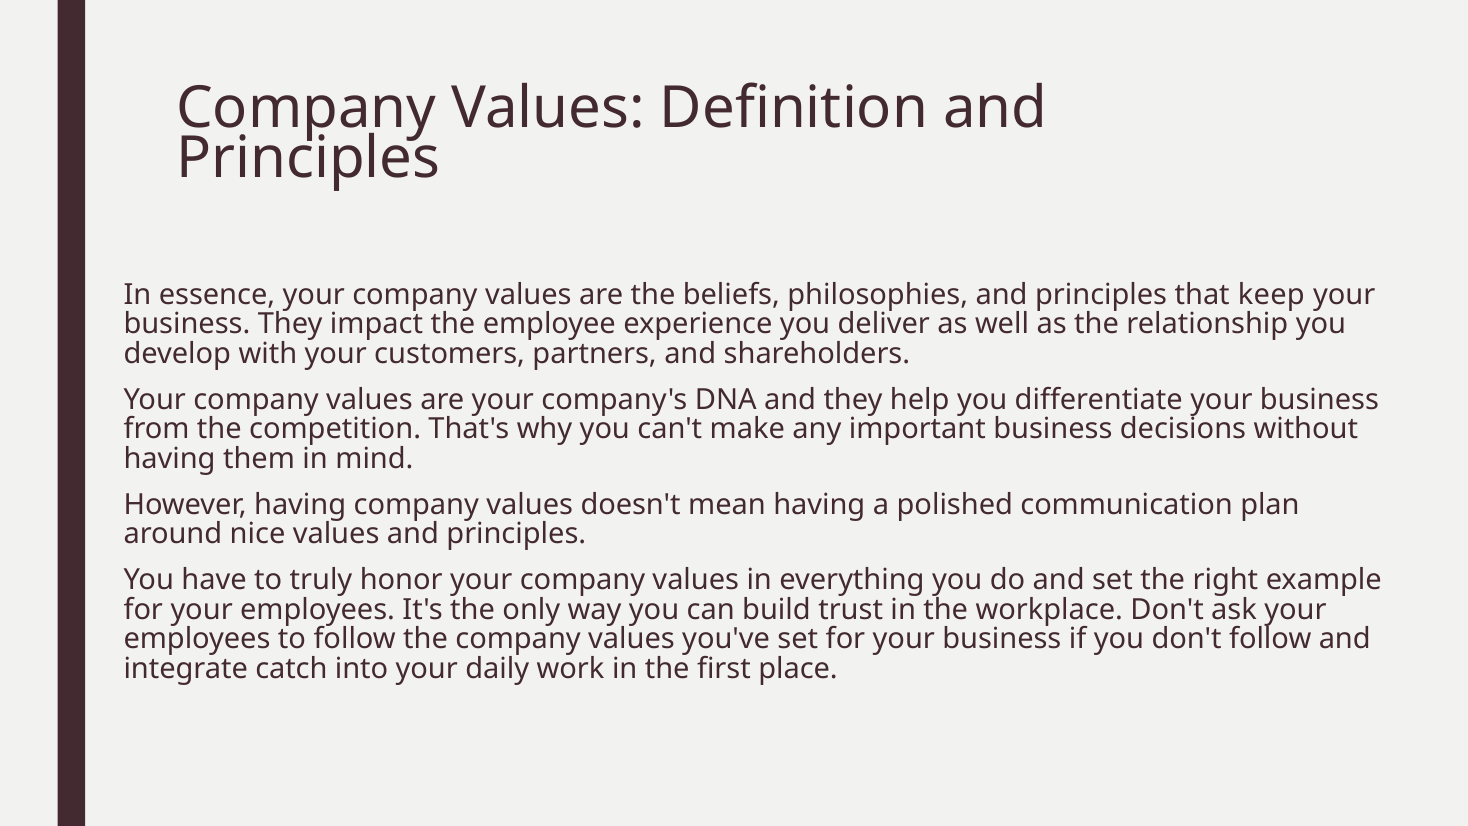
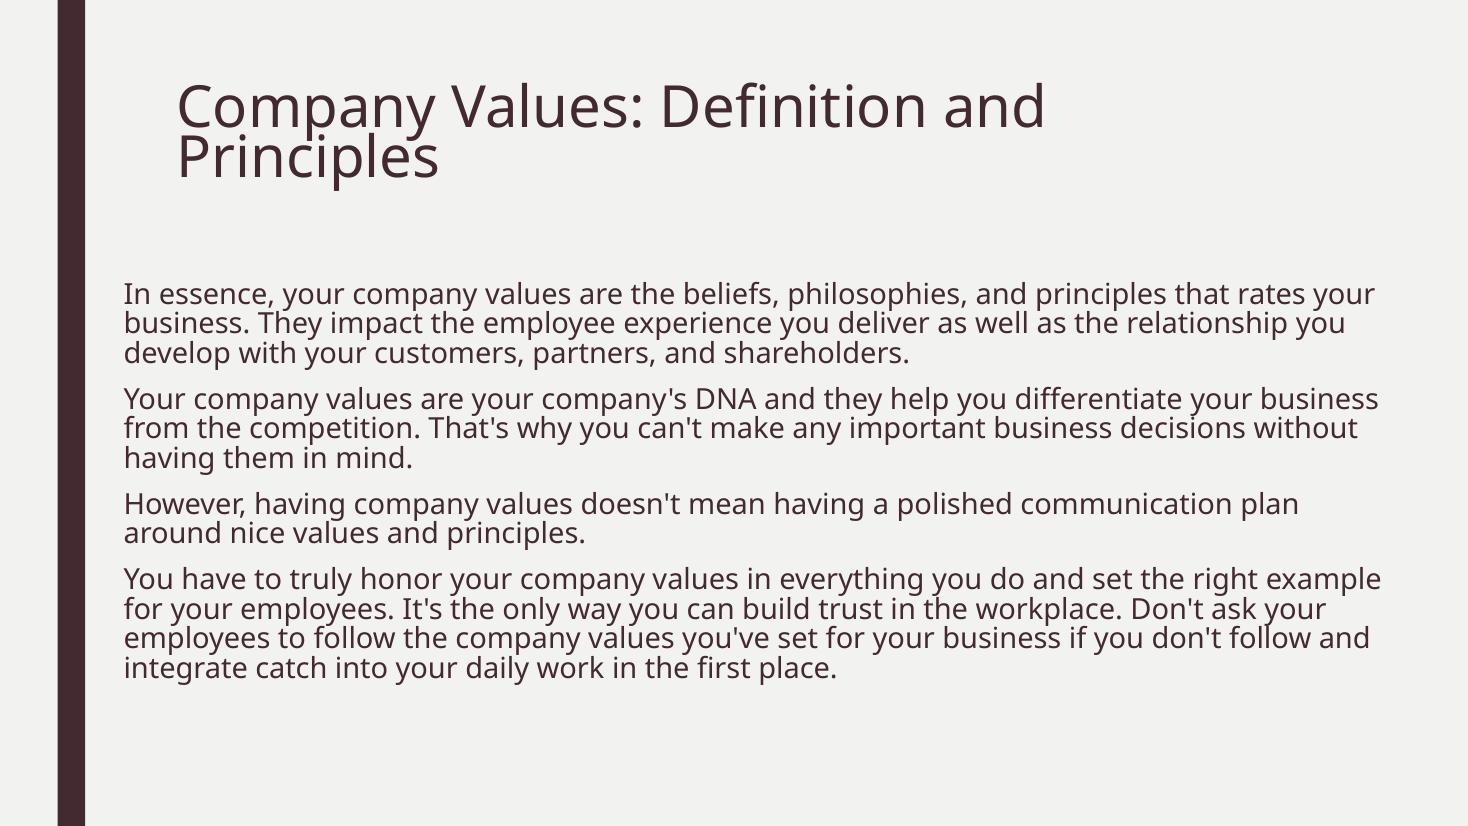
keep: keep -> rates
